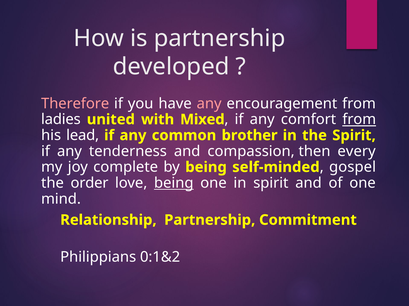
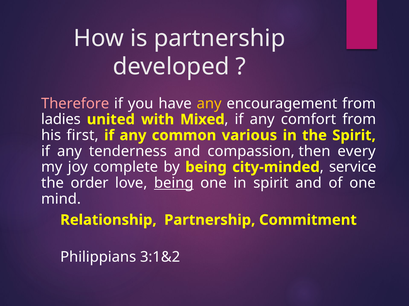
any at (209, 104) colour: pink -> yellow
from at (359, 120) underline: present -> none
lead: lead -> first
brother: brother -> various
self-minded: self-minded -> city-minded
gospel: gospel -> service
0:1&2: 0:1&2 -> 3:1&2
